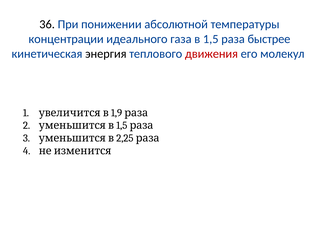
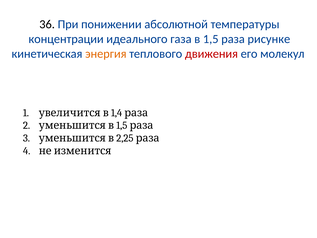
быстрее: быстрее -> рисунке
энергия colour: black -> orange
1,9: 1,9 -> 1,4
